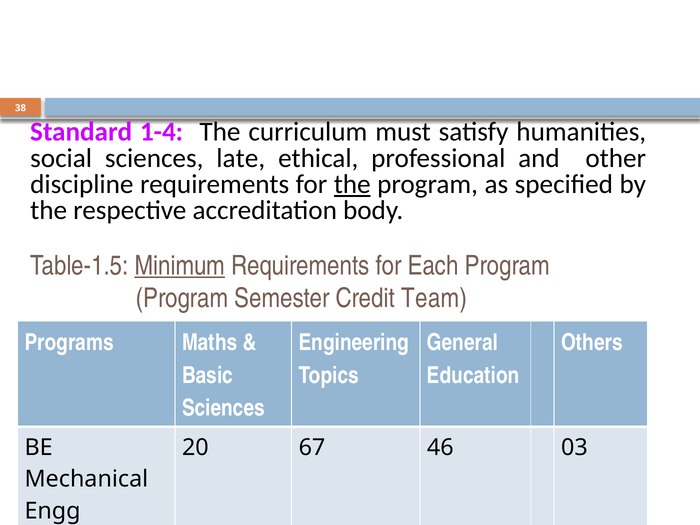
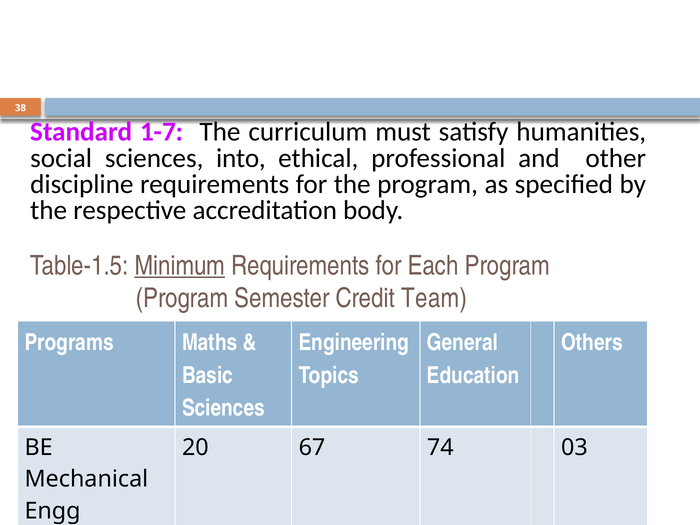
1-4: 1-4 -> 1-7
late: late -> into
the at (352, 184) underline: present -> none
46: 46 -> 74
